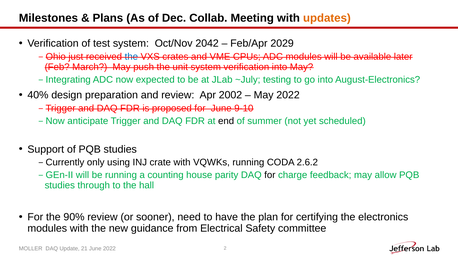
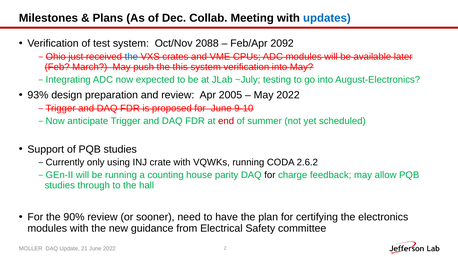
updates colour: orange -> blue
2042: 2042 -> 2088
2029: 2029 -> 2092
unit: unit -> this
40%: 40% -> 93%
2002: 2002 -> 2005
end colour: black -> red
